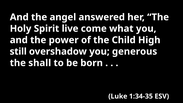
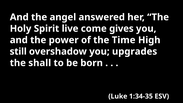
what: what -> gives
Child: Child -> Time
generous: generous -> upgrades
